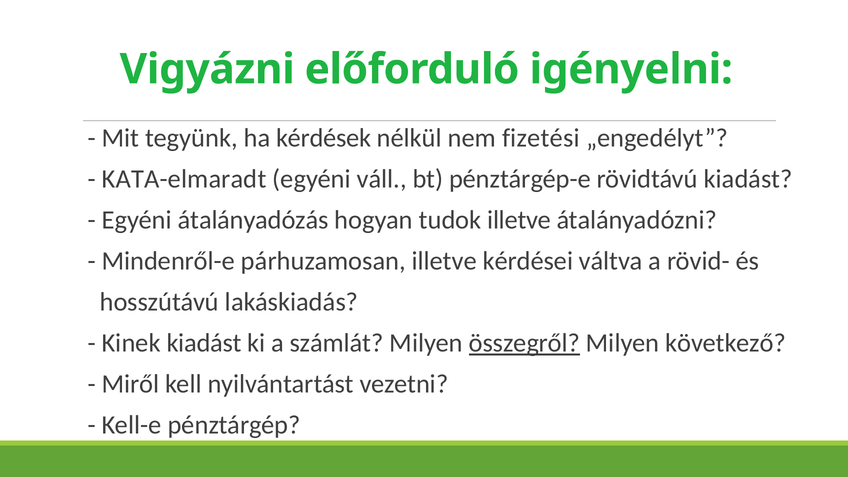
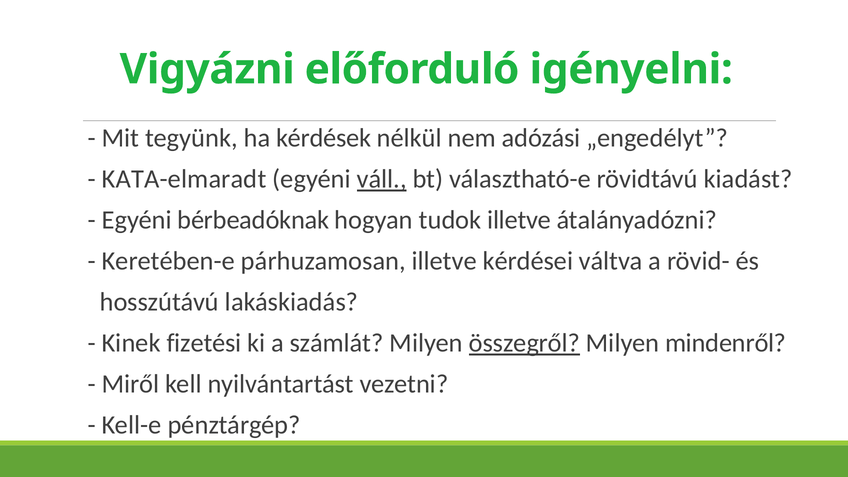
fizetési: fizetési -> adózási
váll underline: none -> present
pénztárgép-e: pénztárgép-e -> választható-e
átalányadózás: átalányadózás -> bérbeadóknak
Mindenről-e: Mindenről-e -> Keretében-e
Kinek kiadást: kiadást -> fizetési
következő: következő -> mindenről
